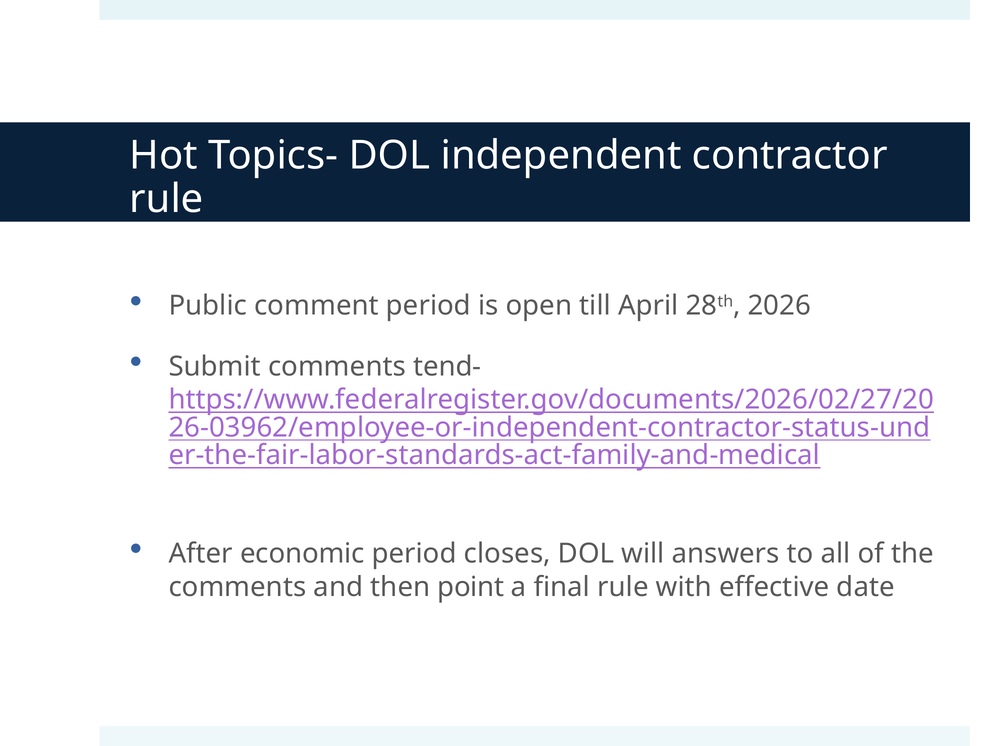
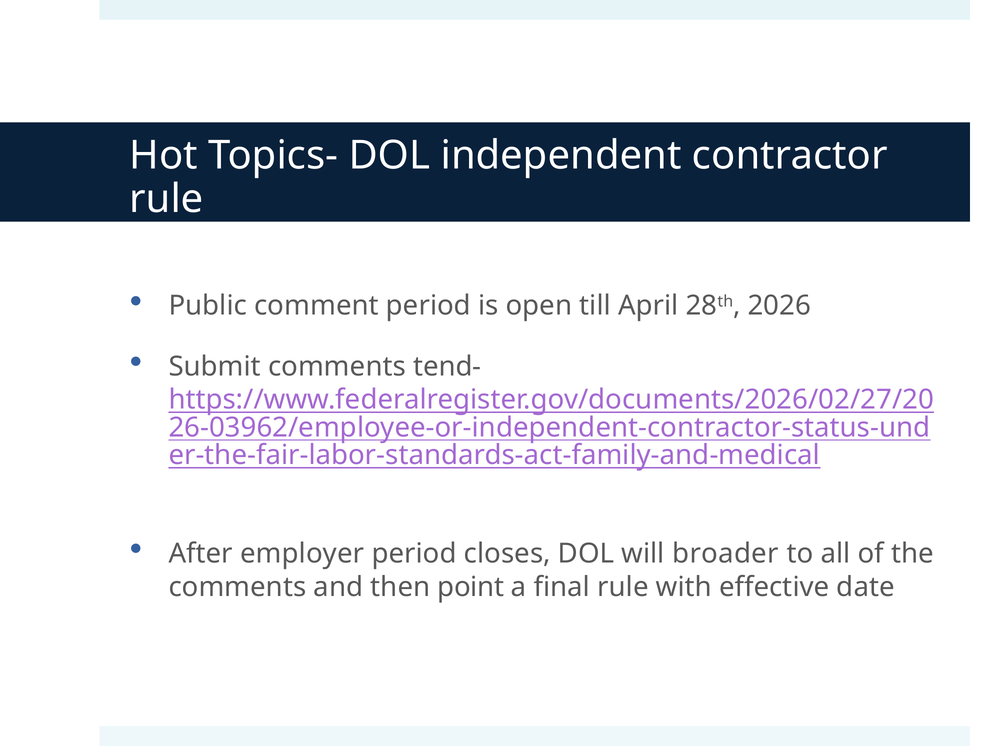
economic: economic -> employer
answers: answers -> broader
